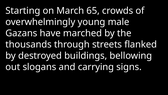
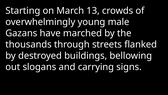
65: 65 -> 13
